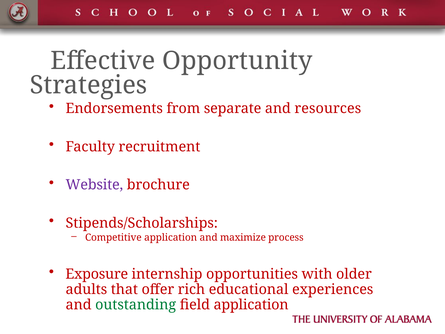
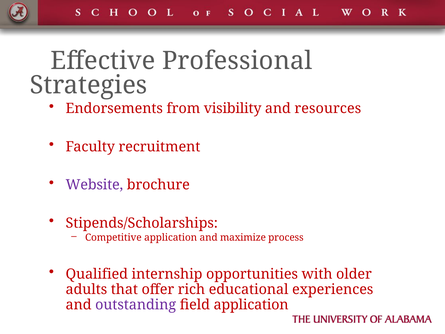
Opportunity: Opportunity -> Professional
separate: separate -> visibility
Exposure: Exposure -> Qualified
outstanding colour: green -> purple
